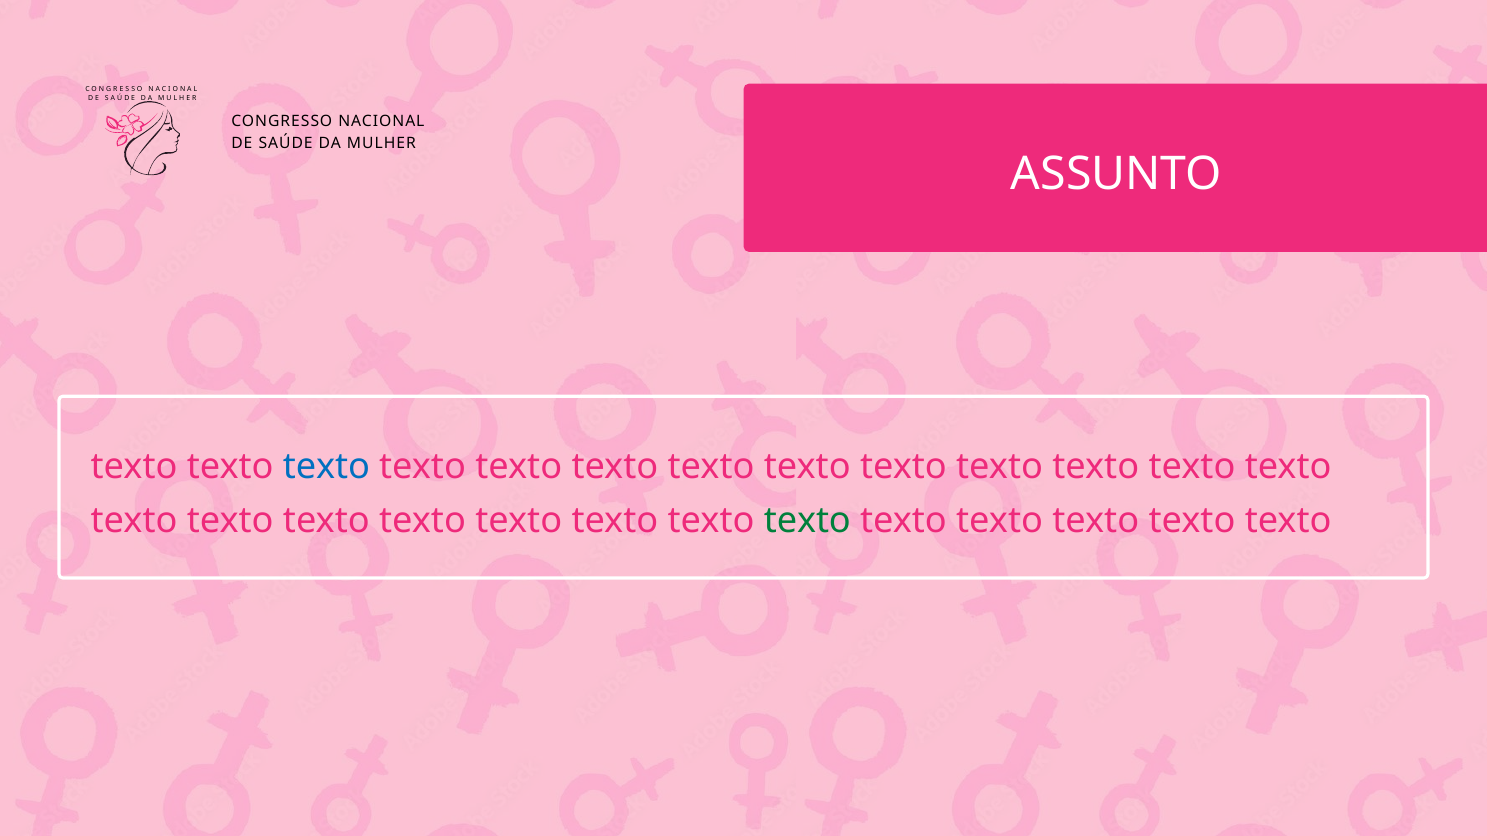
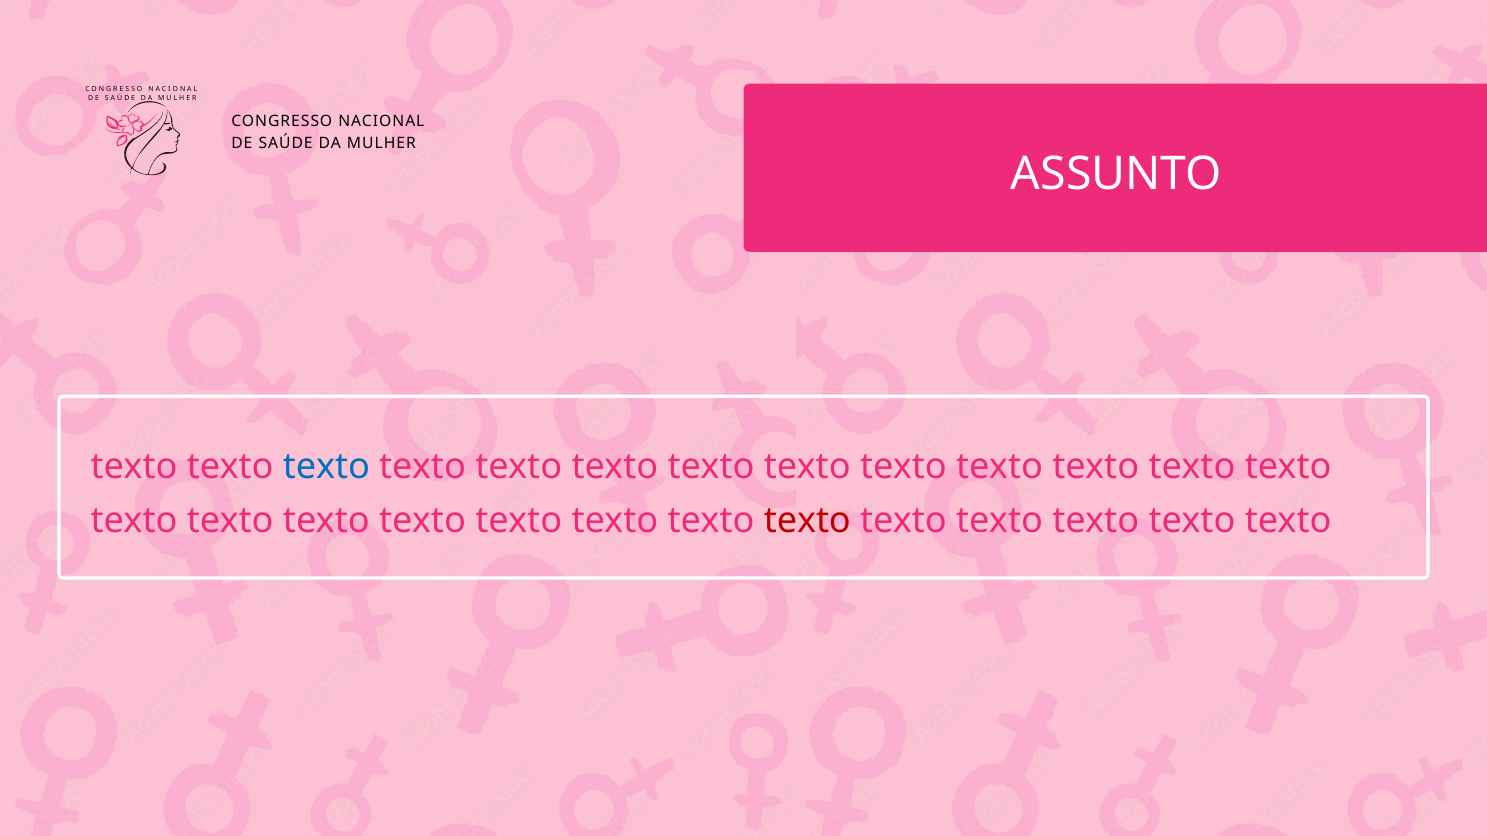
texto at (807, 521) colour: green -> red
